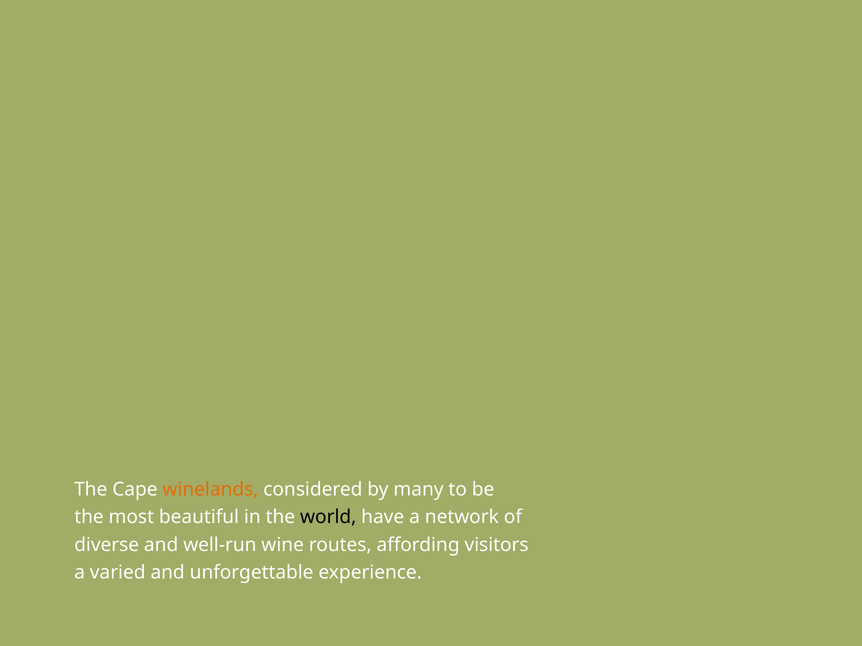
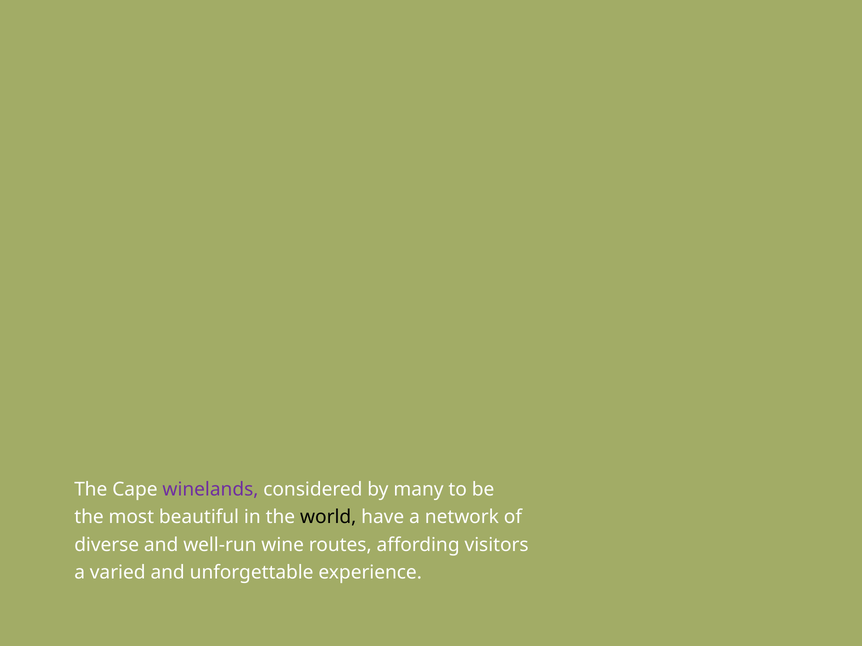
winelands colour: orange -> purple
